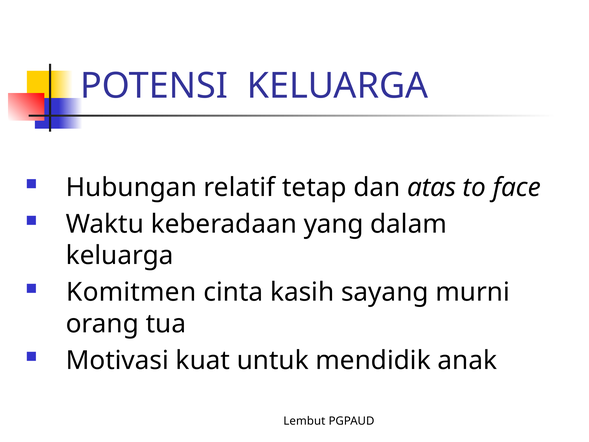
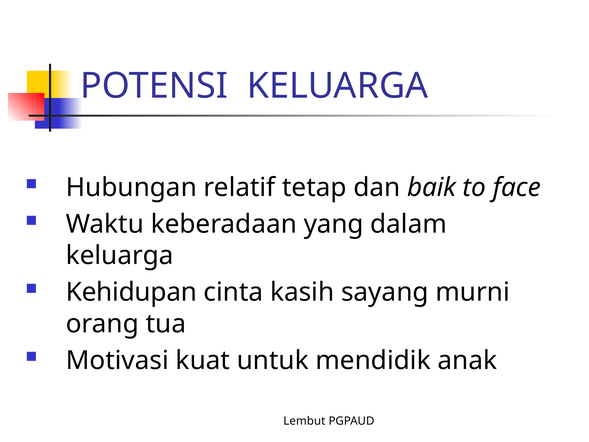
atas: atas -> baik
Komitmen: Komitmen -> Kehidupan
